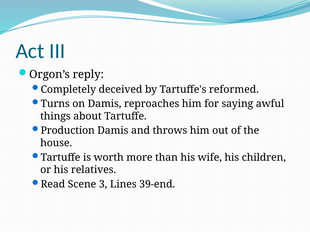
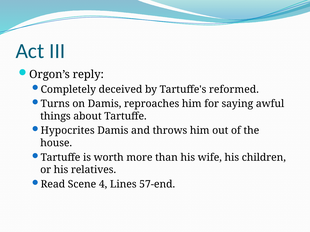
Production: Production -> Hypocrites
3: 3 -> 4
39-end: 39-end -> 57-end
